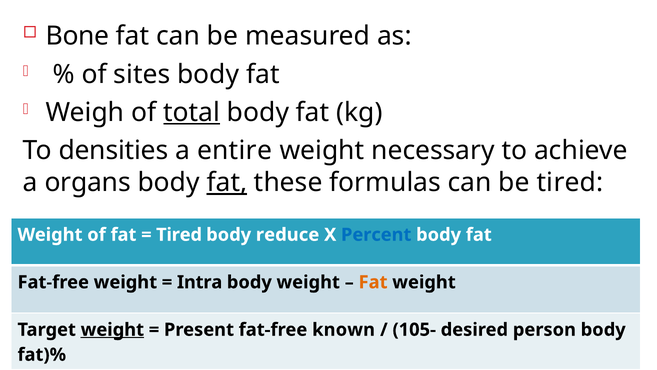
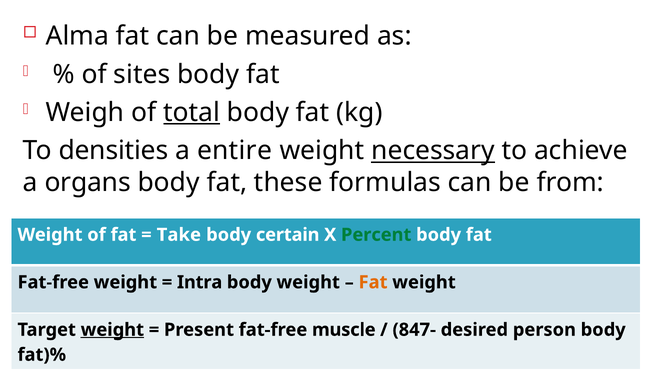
Bone: Bone -> Alma
necessary underline: none -> present
fat at (227, 182) underline: present -> none
be tired: tired -> from
Tired at (179, 235): Tired -> Take
reduce: reduce -> certain
Percent colour: blue -> green
known: known -> muscle
105-: 105- -> 847-
